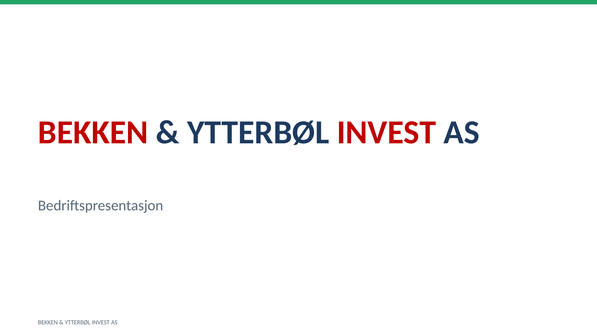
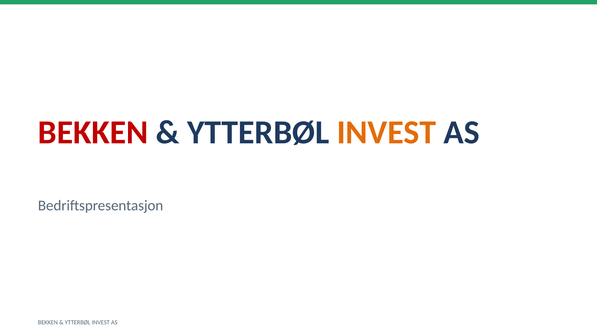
INVEST at (386, 132) colour: red -> orange
